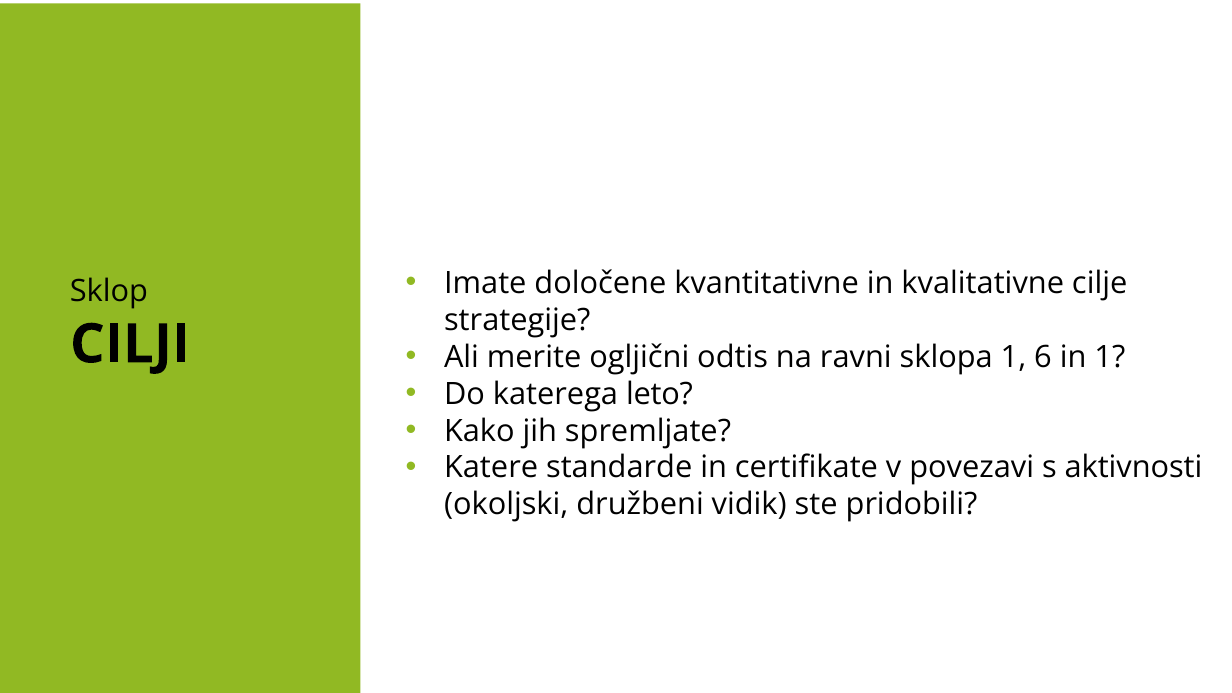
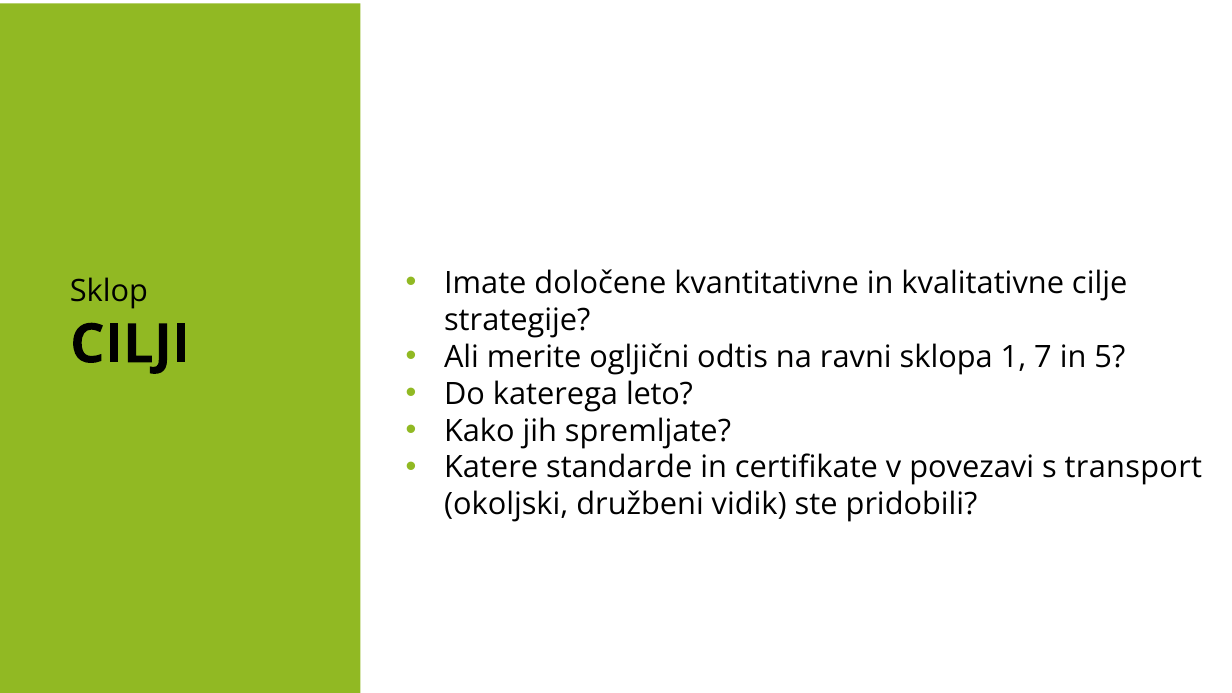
6: 6 -> 7
in 1: 1 -> 5
aktivnosti: aktivnosti -> transport
